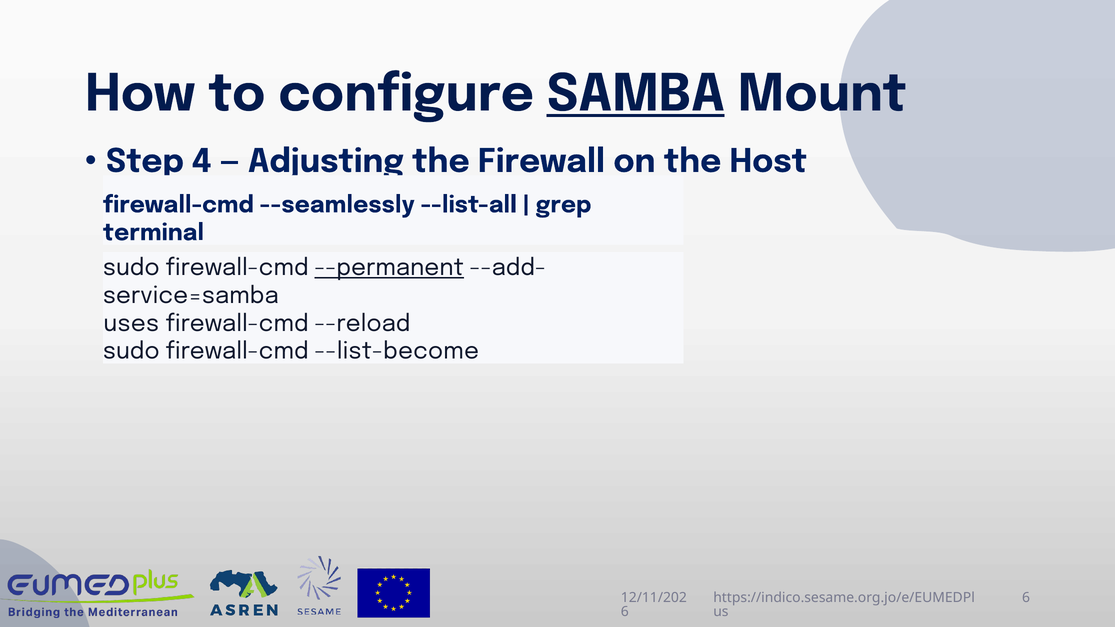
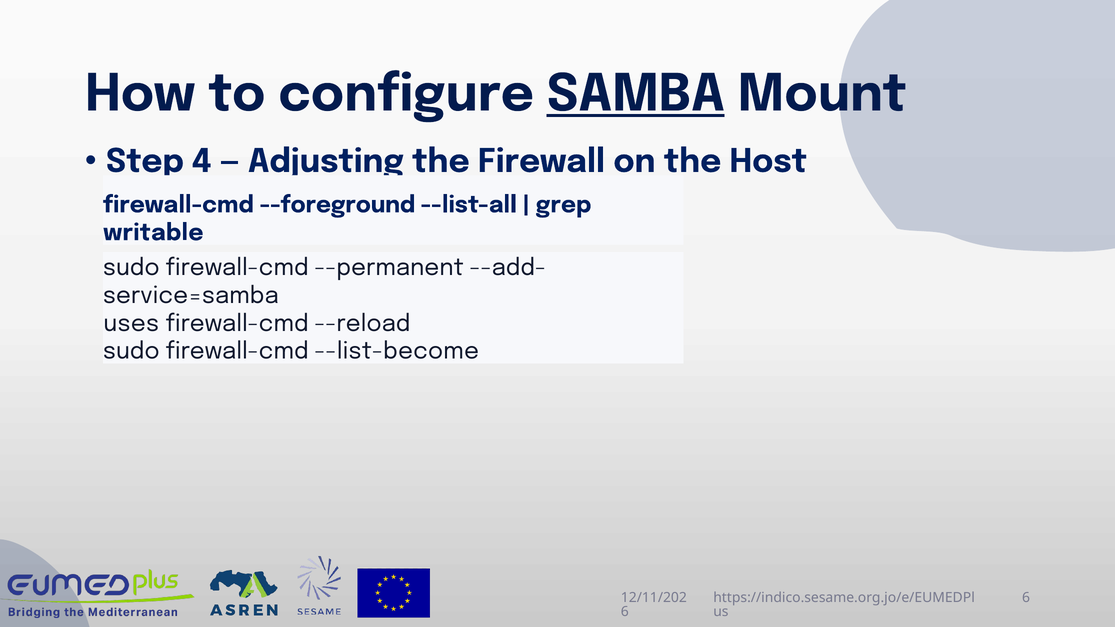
--seamlessly: --seamlessly -> --foreground
terminal: terminal -> writable
--permanent underline: present -> none
